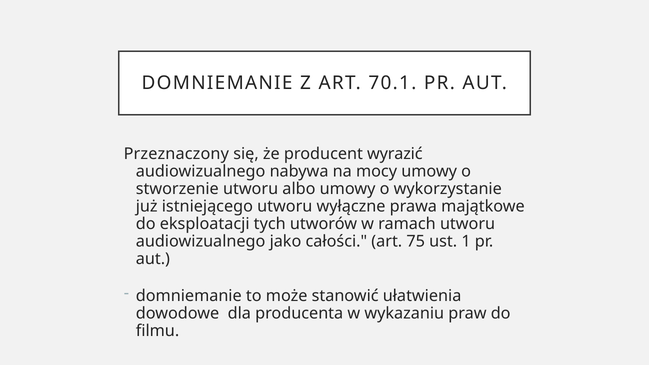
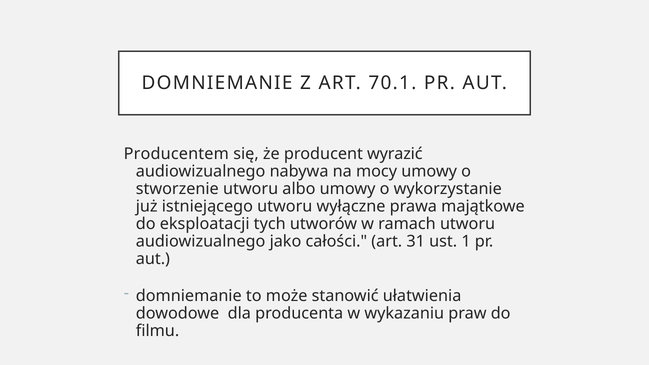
Przeznaczony: Przeznaczony -> Producentem
75: 75 -> 31
